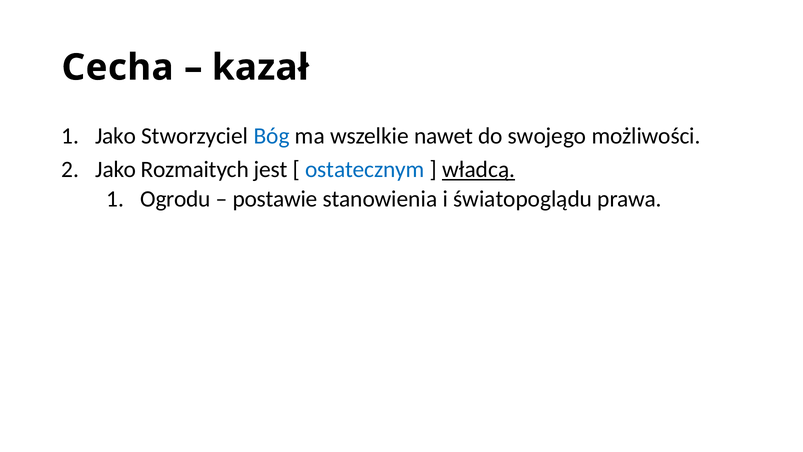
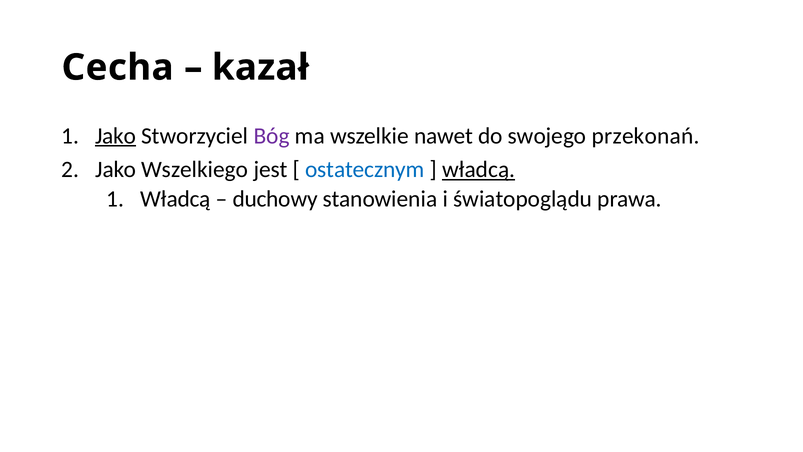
Jako at (116, 136) underline: none -> present
Bóg colour: blue -> purple
możliwości: możliwości -> przekonań
Rozmaitych: Rozmaitych -> Wszelkiego
Ogrodu at (175, 199): Ogrodu -> Władcą
postawie: postawie -> duchowy
